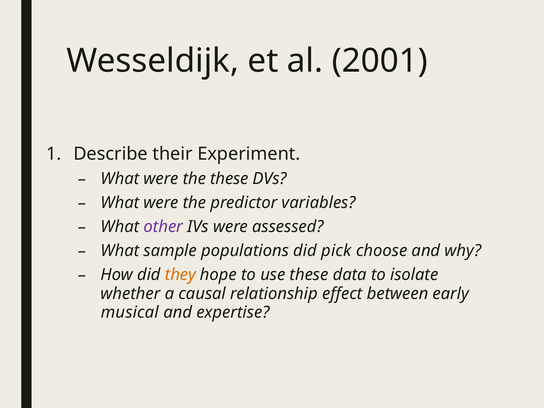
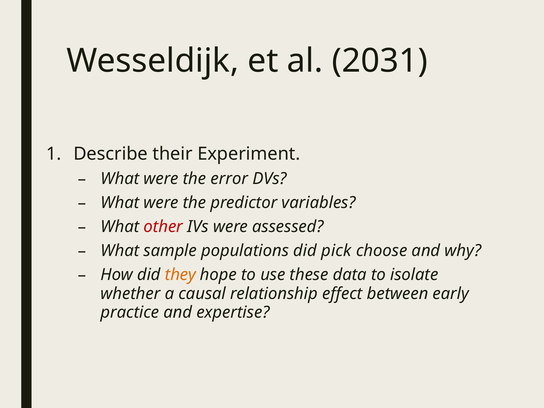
2001: 2001 -> 2031
the these: these -> error
other colour: purple -> red
musical: musical -> practice
